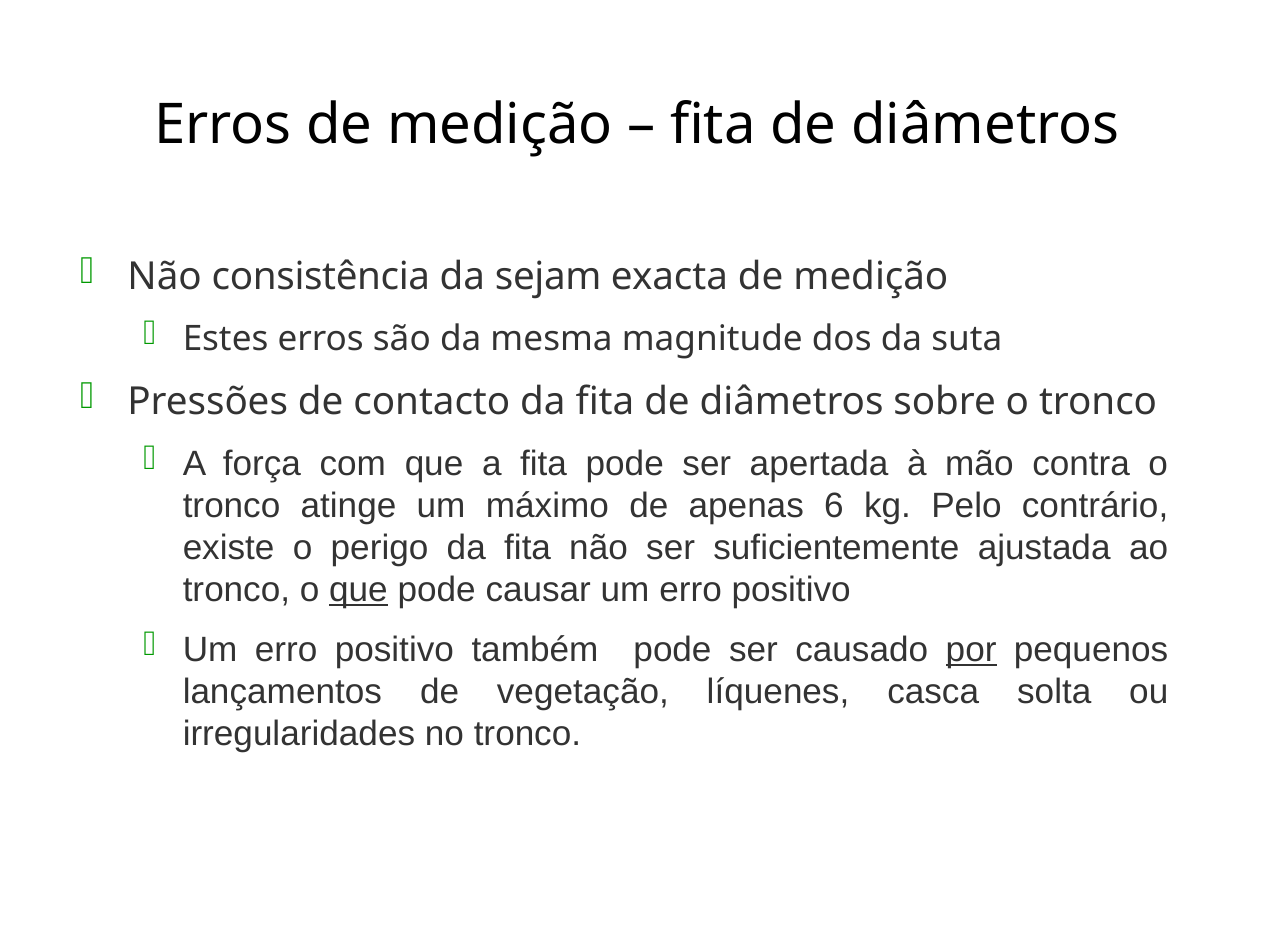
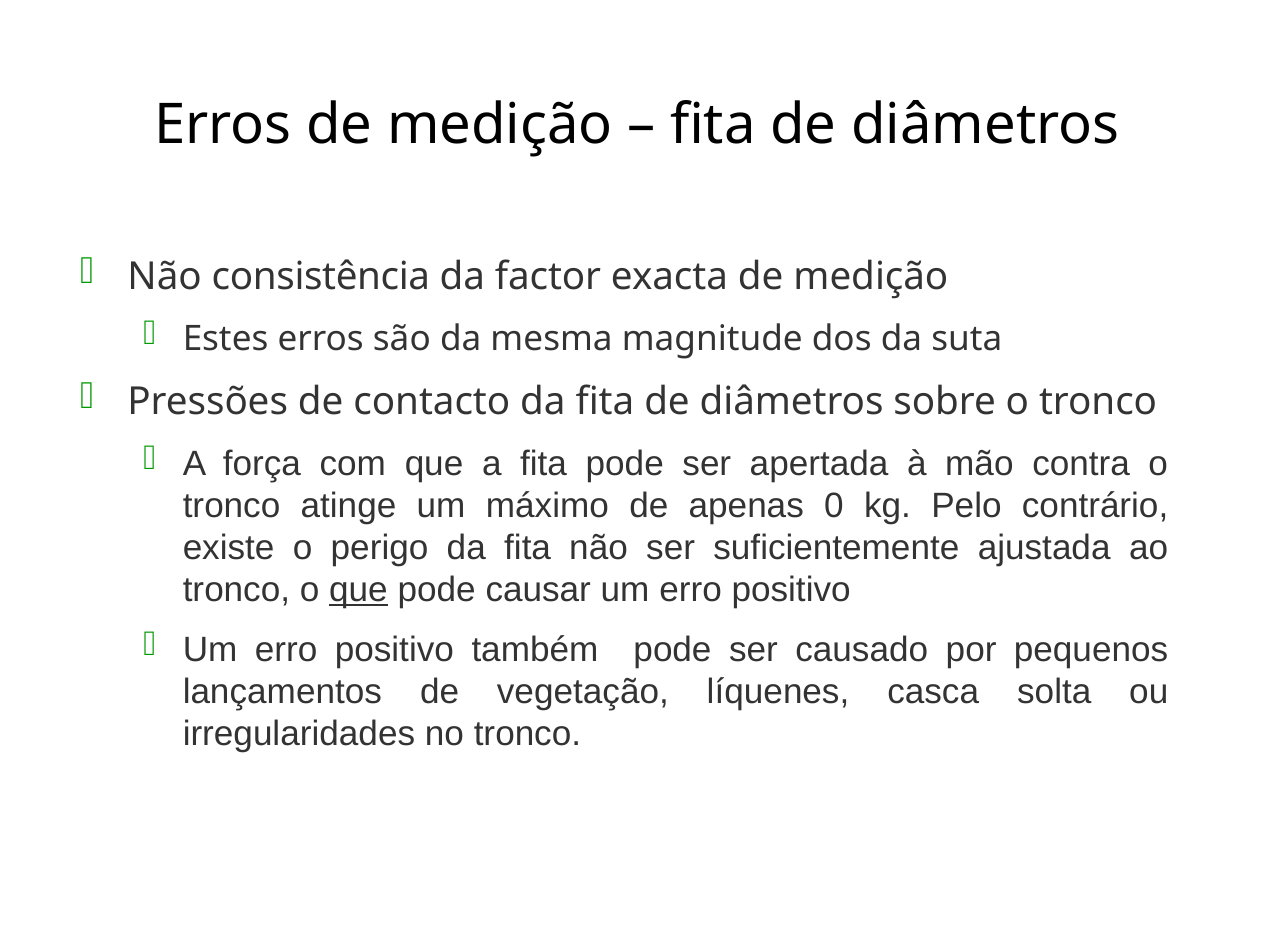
sejam: sejam -> factor
6: 6 -> 0
por underline: present -> none
